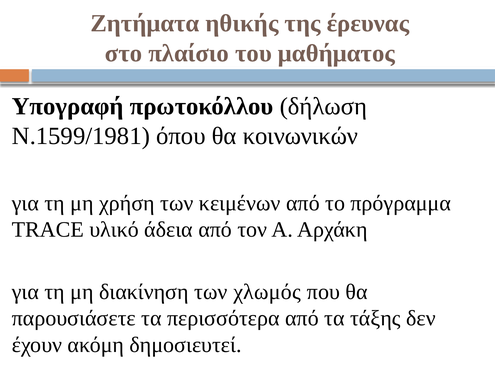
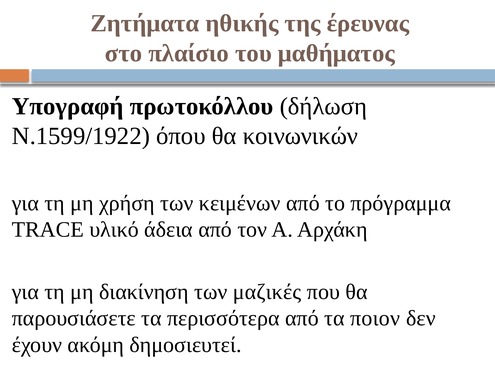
Ν.1599/1981: Ν.1599/1981 -> Ν.1599/1922
χλωμός: χλωμός -> μαζικές
τάξης: τάξης -> ποιον
